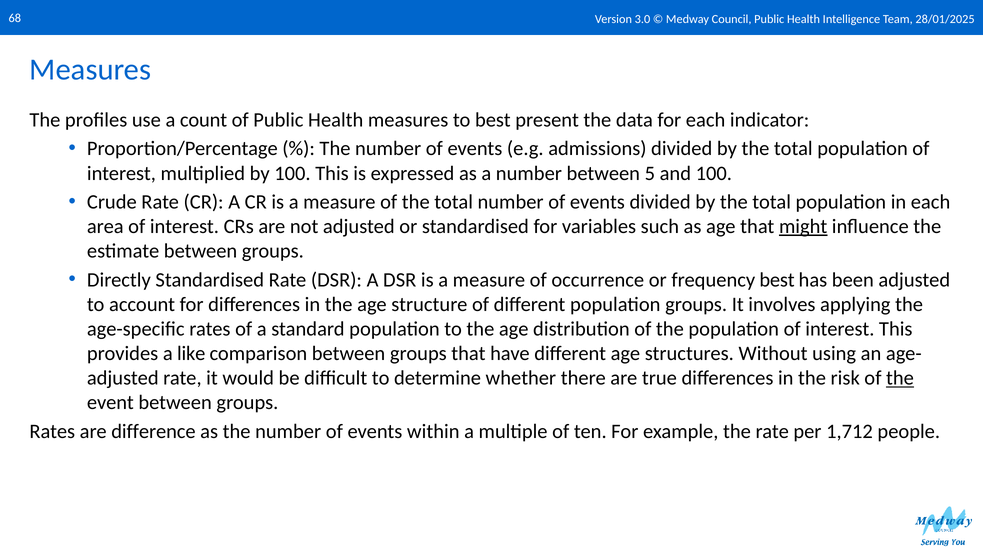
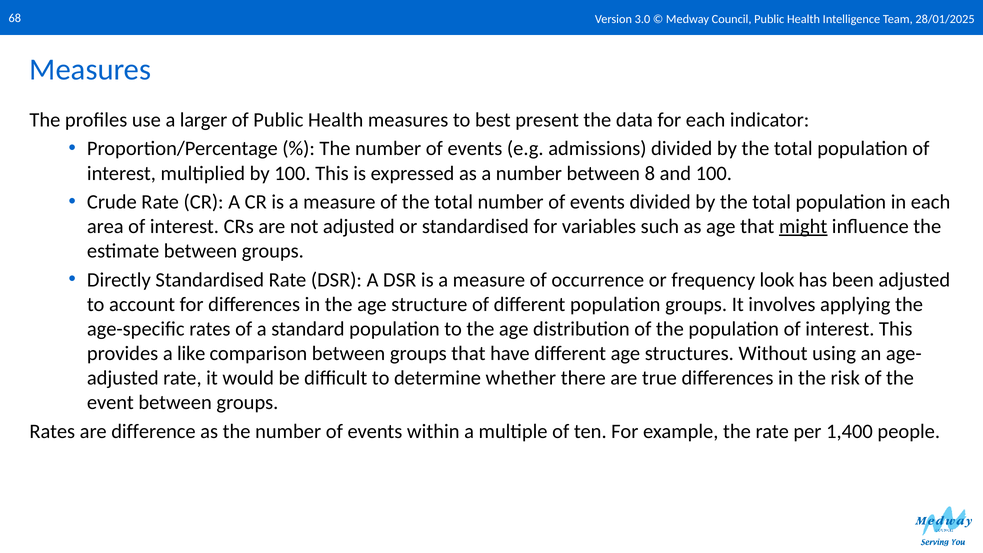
count: count -> larger
5: 5 -> 8
frequency best: best -> look
the at (900, 378) underline: present -> none
1,712: 1,712 -> 1,400
